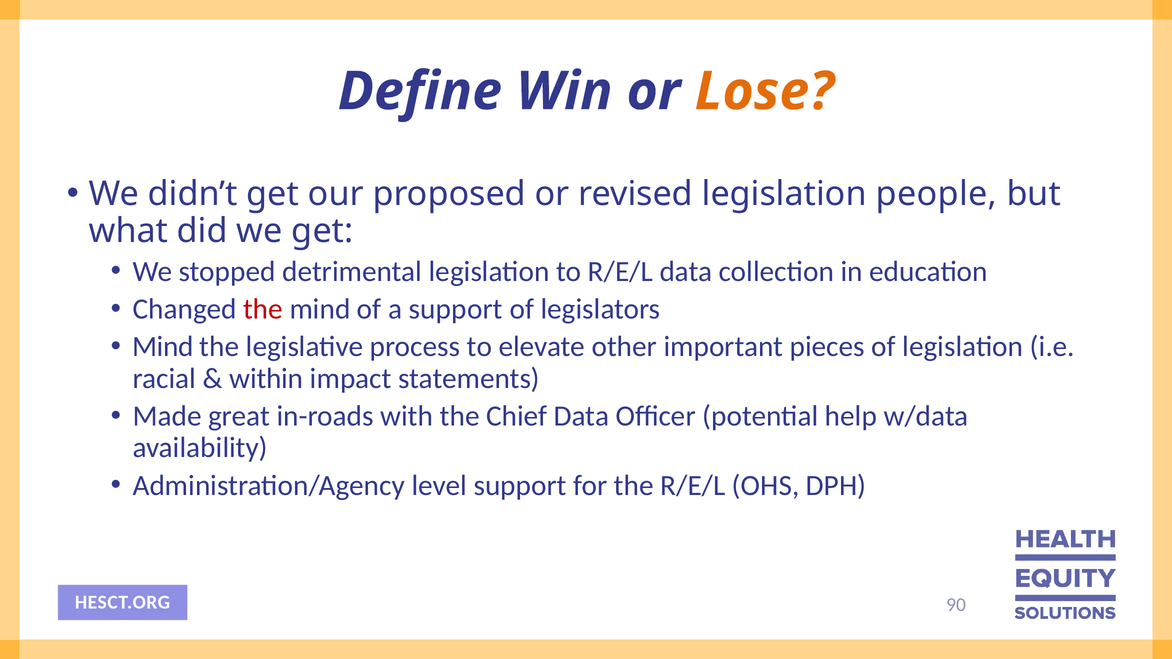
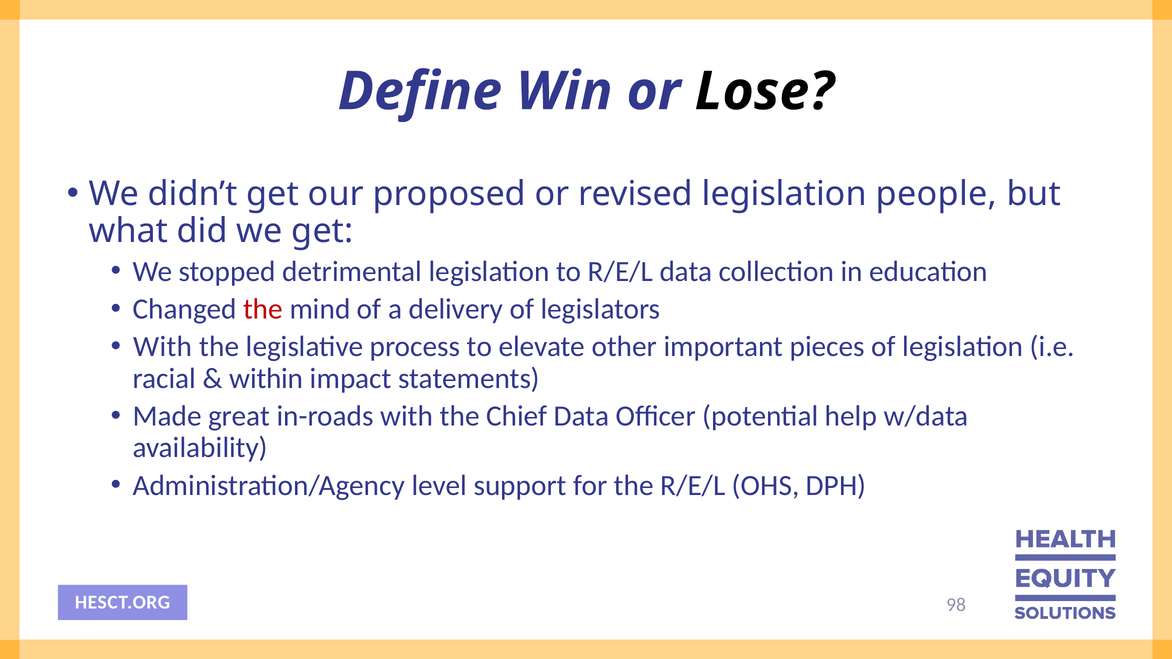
Lose colour: orange -> black
a support: support -> delivery
Mind at (163, 347): Mind -> With
90: 90 -> 98
